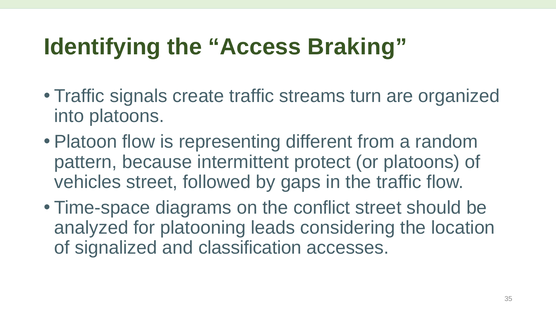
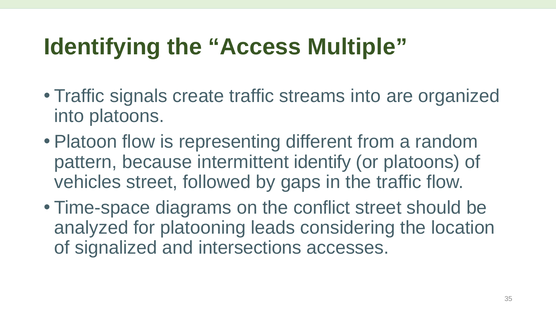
Braking: Braking -> Multiple
streams turn: turn -> into
protect: protect -> identify
classification: classification -> intersections
